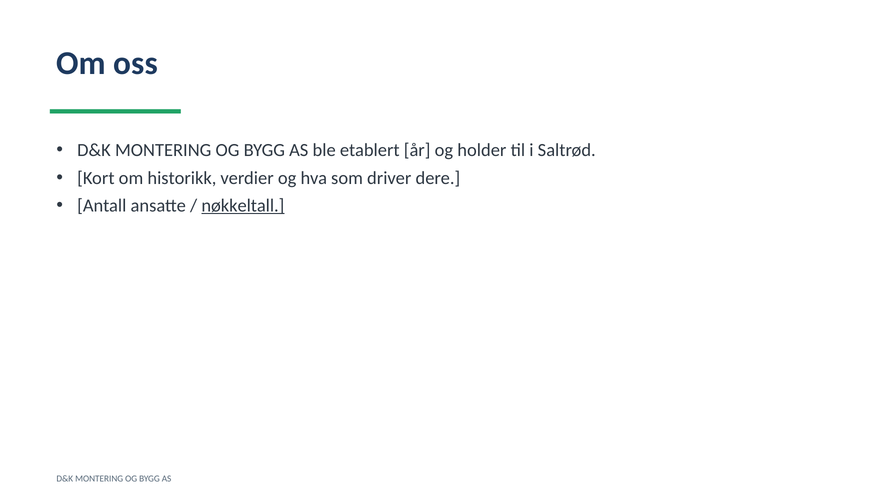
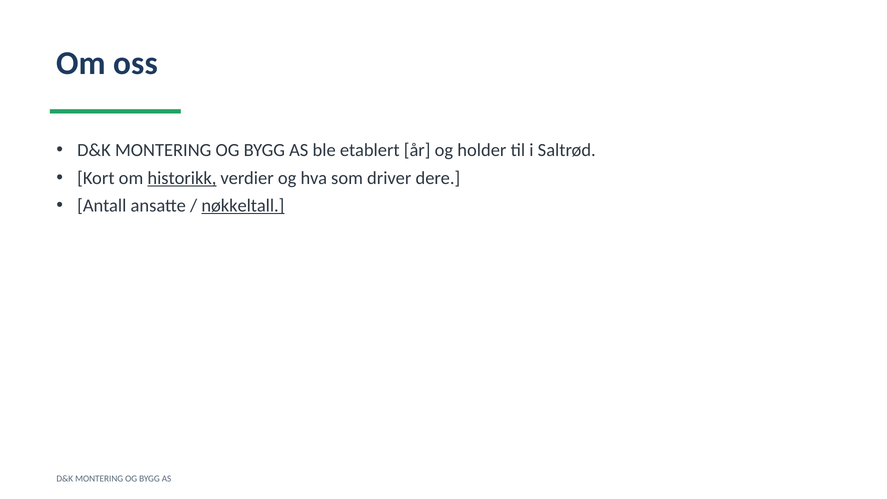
historikk underline: none -> present
